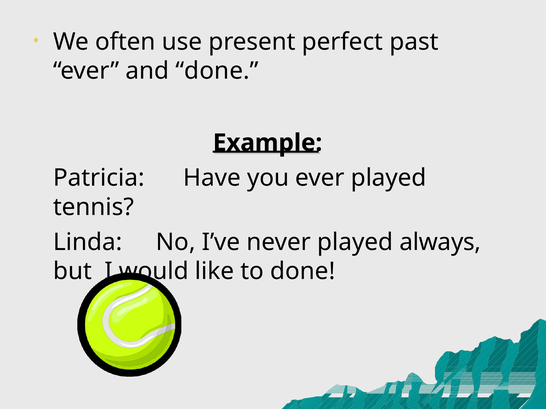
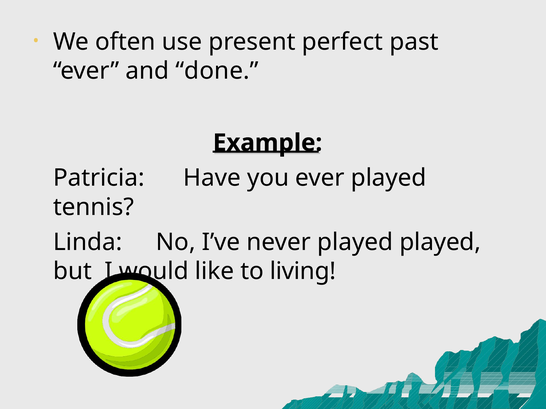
played always: always -> played
to done: done -> living
